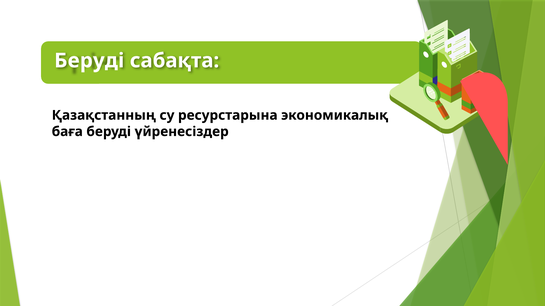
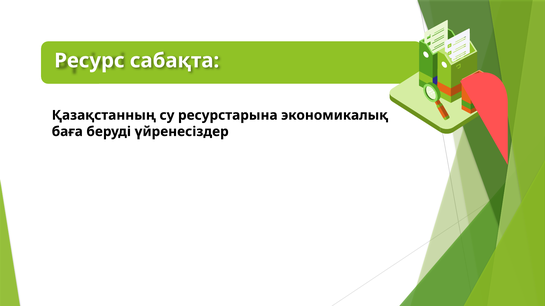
Беруді at (89, 61): Беруді -> Ресурс
